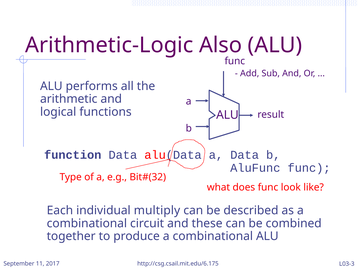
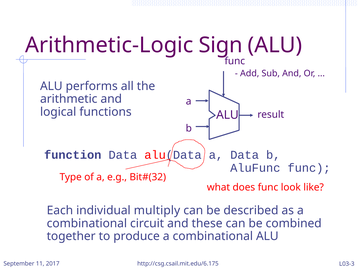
Also: Also -> Sign
